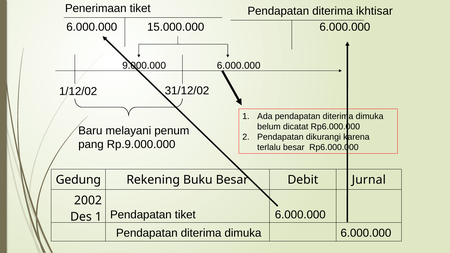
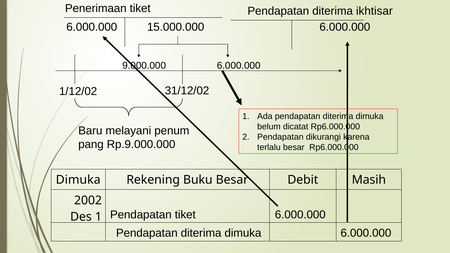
Gedung at (78, 180): Gedung -> Dimuka
Jurnal: Jurnal -> Masih
